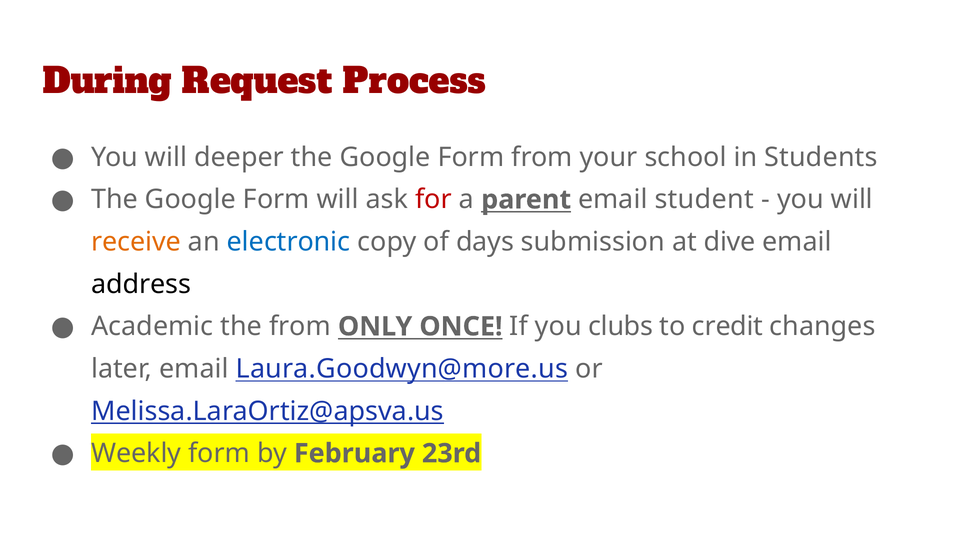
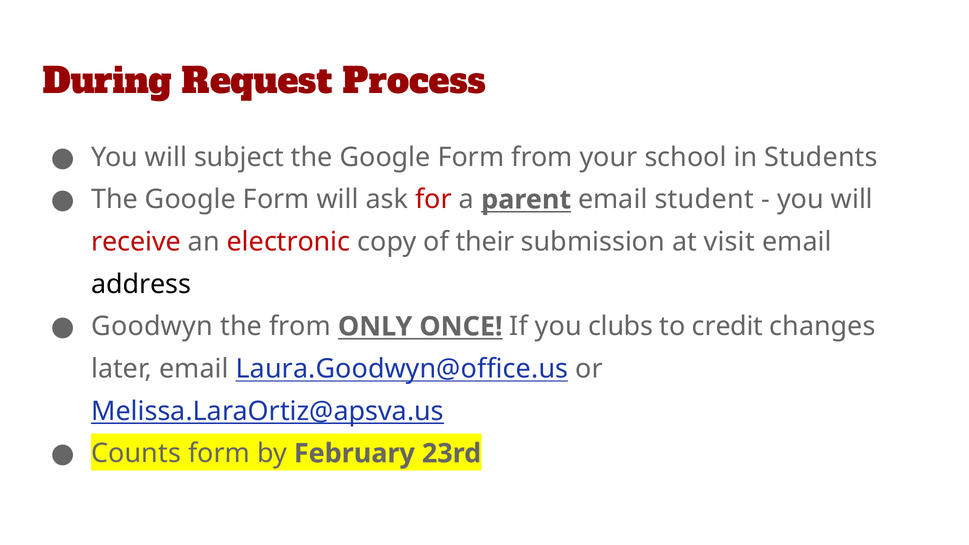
deeper: deeper -> subject
receive colour: orange -> red
electronic colour: blue -> red
days: days -> their
dive: dive -> visit
Academic: Academic -> Goodwyn
Laura.Goodwyn@more.us: Laura.Goodwyn@more.us -> Laura.Goodwyn@office.us
Weekly: Weekly -> Counts
